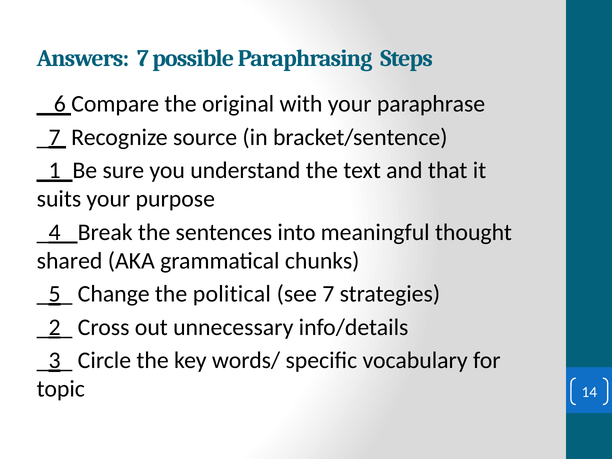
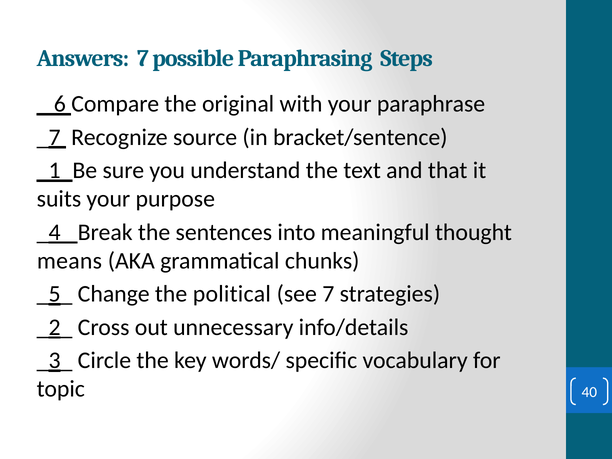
shared: shared -> means
14: 14 -> 40
